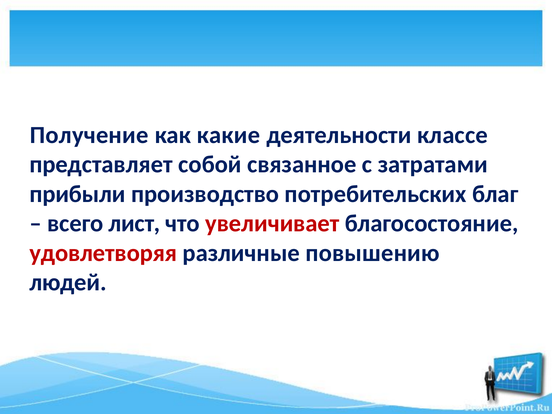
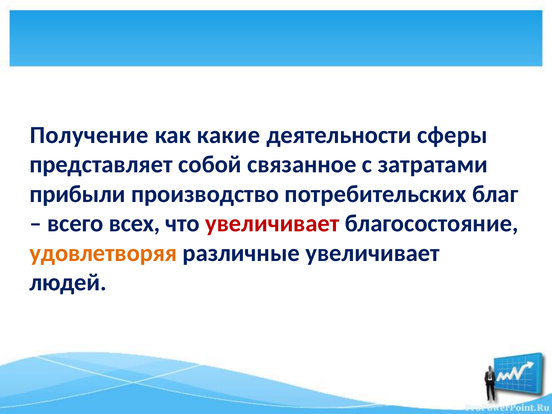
классе: классе -> сферы
лист: лист -> всех
удовлетворяя colour: red -> orange
различные повышению: повышению -> увеличивает
